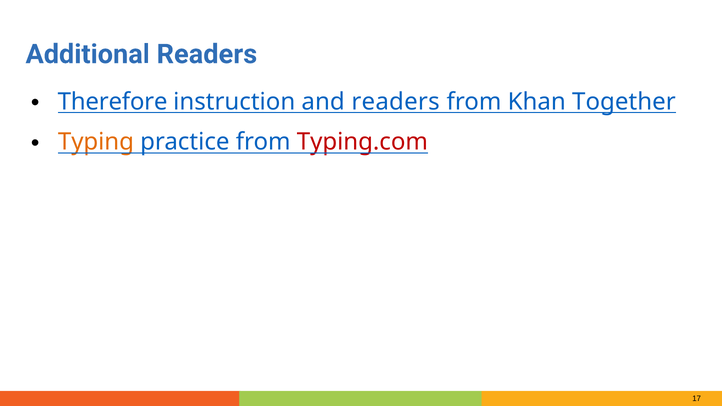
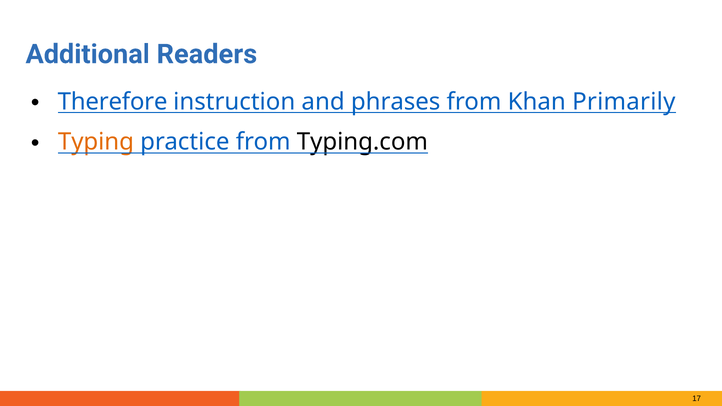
and readers: readers -> phrases
Together: Together -> Primarily
Typing.com colour: red -> black
